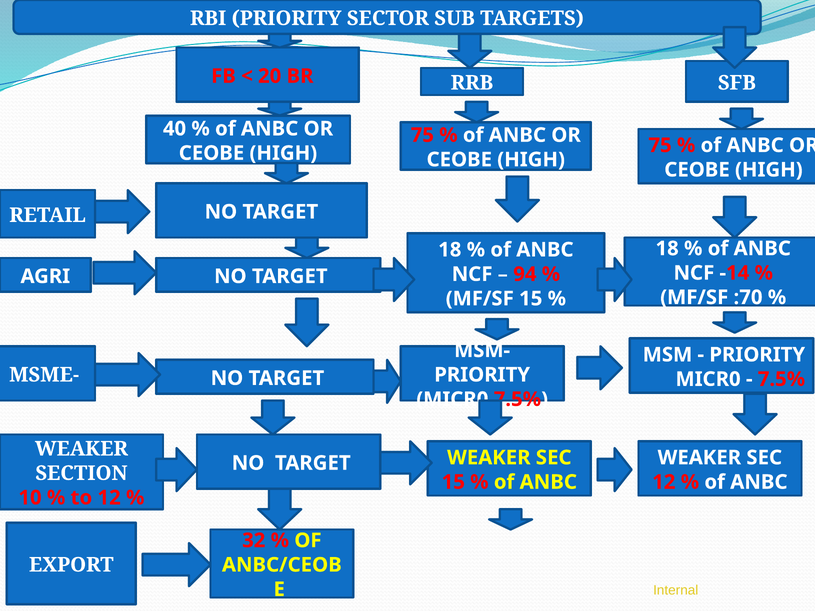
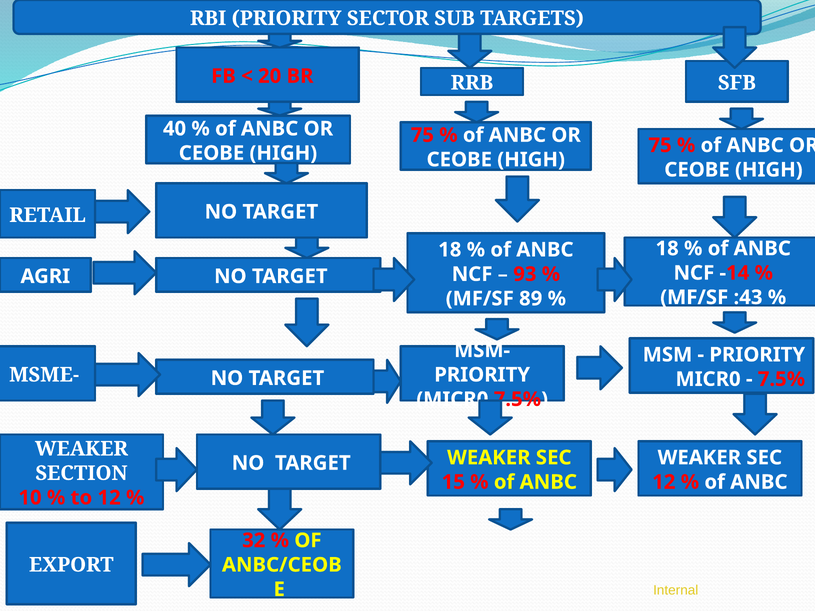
94: 94 -> 93
:70: :70 -> :43
MF/SF 15: 15 -> 89
